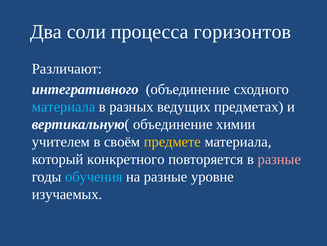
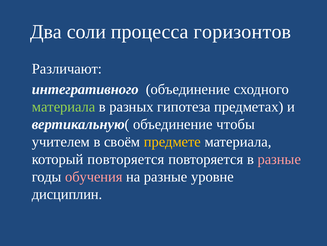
материала at (64, 106) colour: light blue -> light green
ведущих: ведущих -> гипотеза
химии: химии -> чтобы
который конкретного: конкретного -> повторяется
обучения colour: light blue -> pink
изучаемых: изучаемых -> дисциплин
